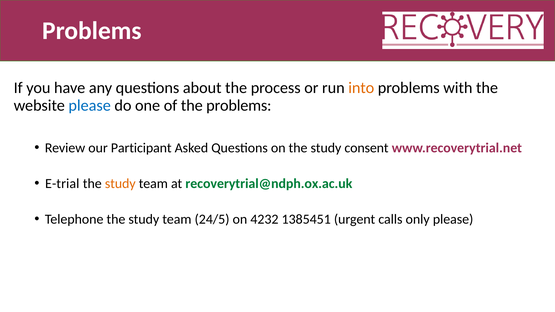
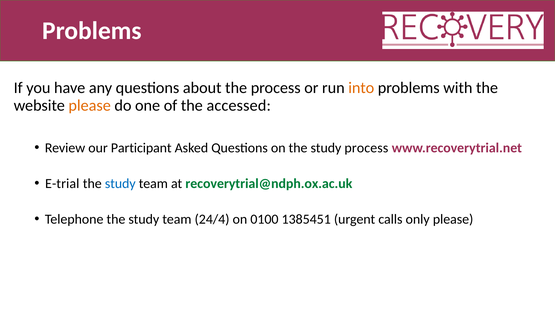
please at (90, 105) colour: blue -> orange
the problems: problems -> accessed
study consent: consent -> process
study at (120, 184) colour: orange -> blue
24/5: 24/5 -> 24/4
4232: 4232 -> 0100
